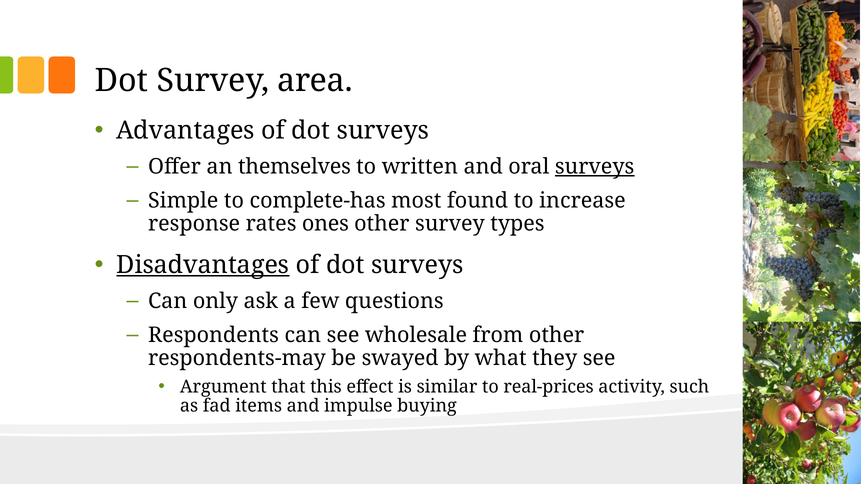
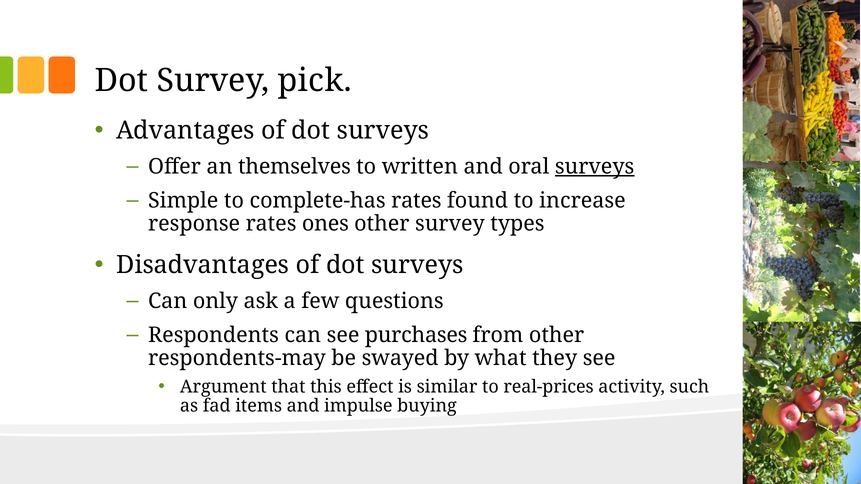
area: area -> pick
complete-has most: most -> rates
Disadvantages underline: present -> none
wholesale: wholesale -> purchases
